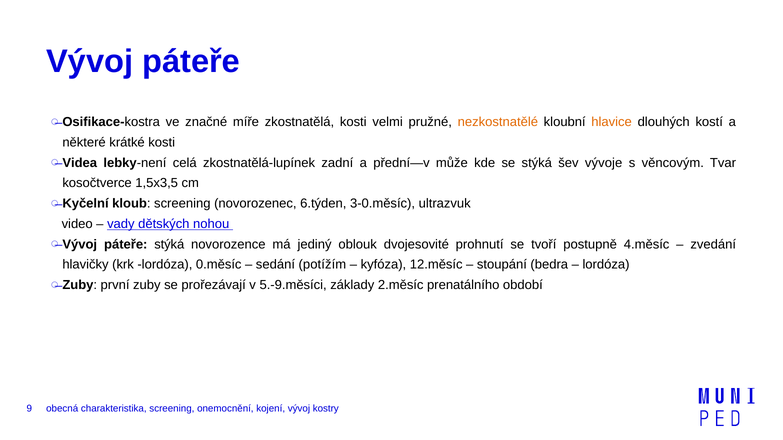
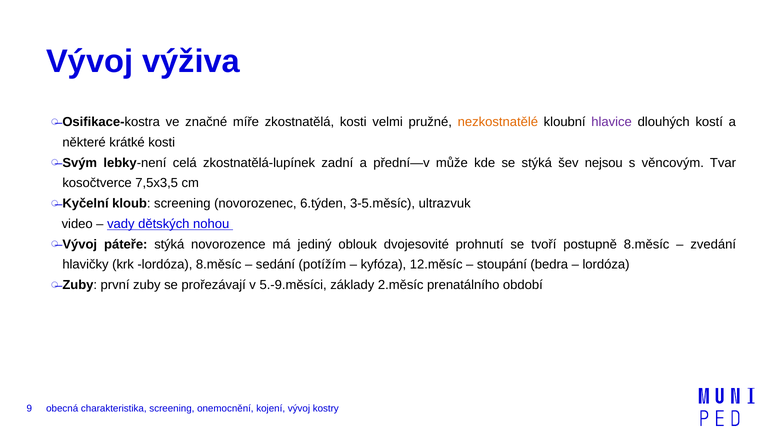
páteře at (191, 62): páteře -> výživa
hlavice colour: orange -> purple
Videa: Videa -> Svým
vývoje: vývoje -> nejsou
1,5x3,5: 1,5x3,5 -> 7,5x3,5
3-0.měsíc: 3-0.měsíc -> 3-5.měsíc
postupně 4.měsíc: 4.měsíc -> 8.měsíc
lordóza 0.měsíc: 0.měsíc -> 8.měsíc
